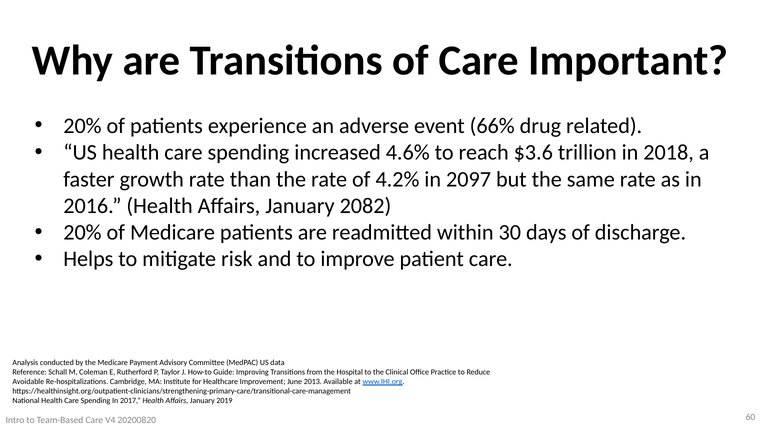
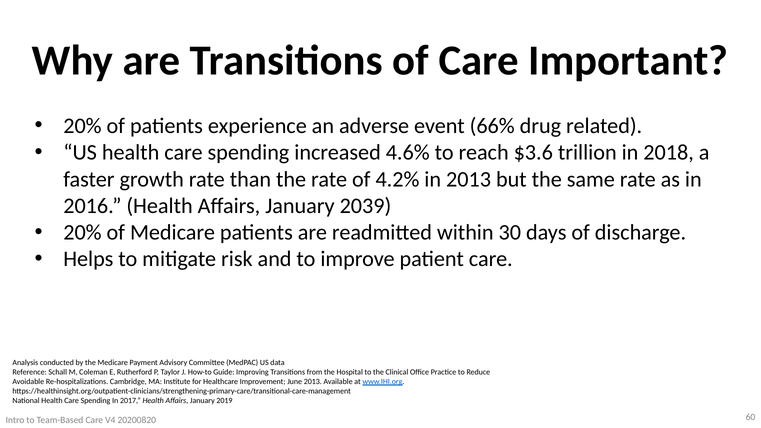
in 2097: 2097 -> 2013
2082: 2082 -> 2039
